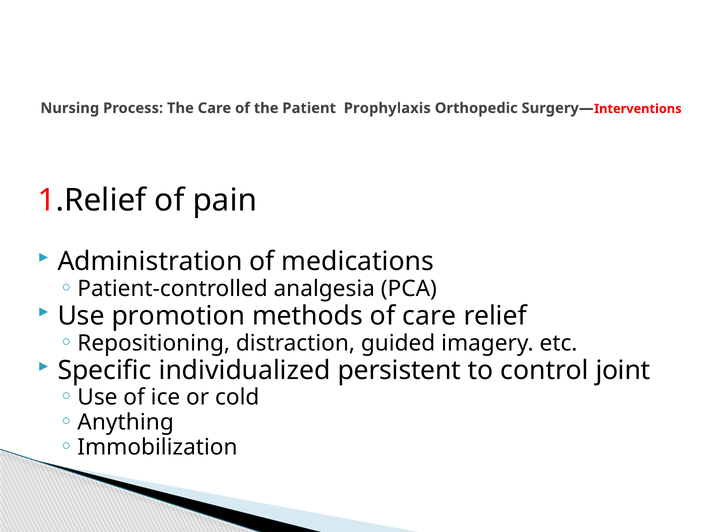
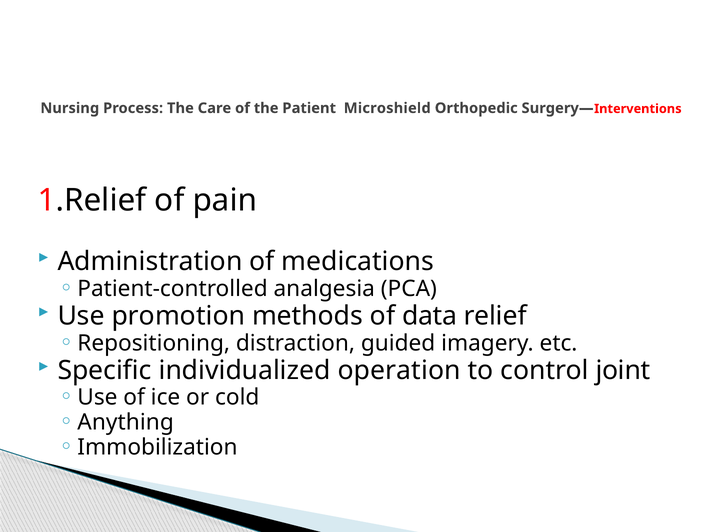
Prophylaxis: Prophylaxis -> Microshield
of care: care -> data
persistent: persistent -> operation
